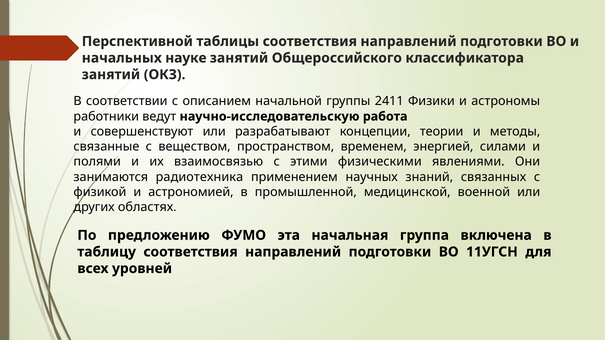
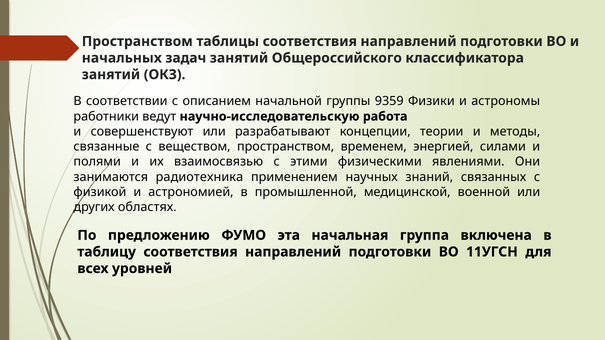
Перспективной at (137, 41): Перспективной -> Пространством
науке: науке -> задач
2411: 2411 -> 9359
